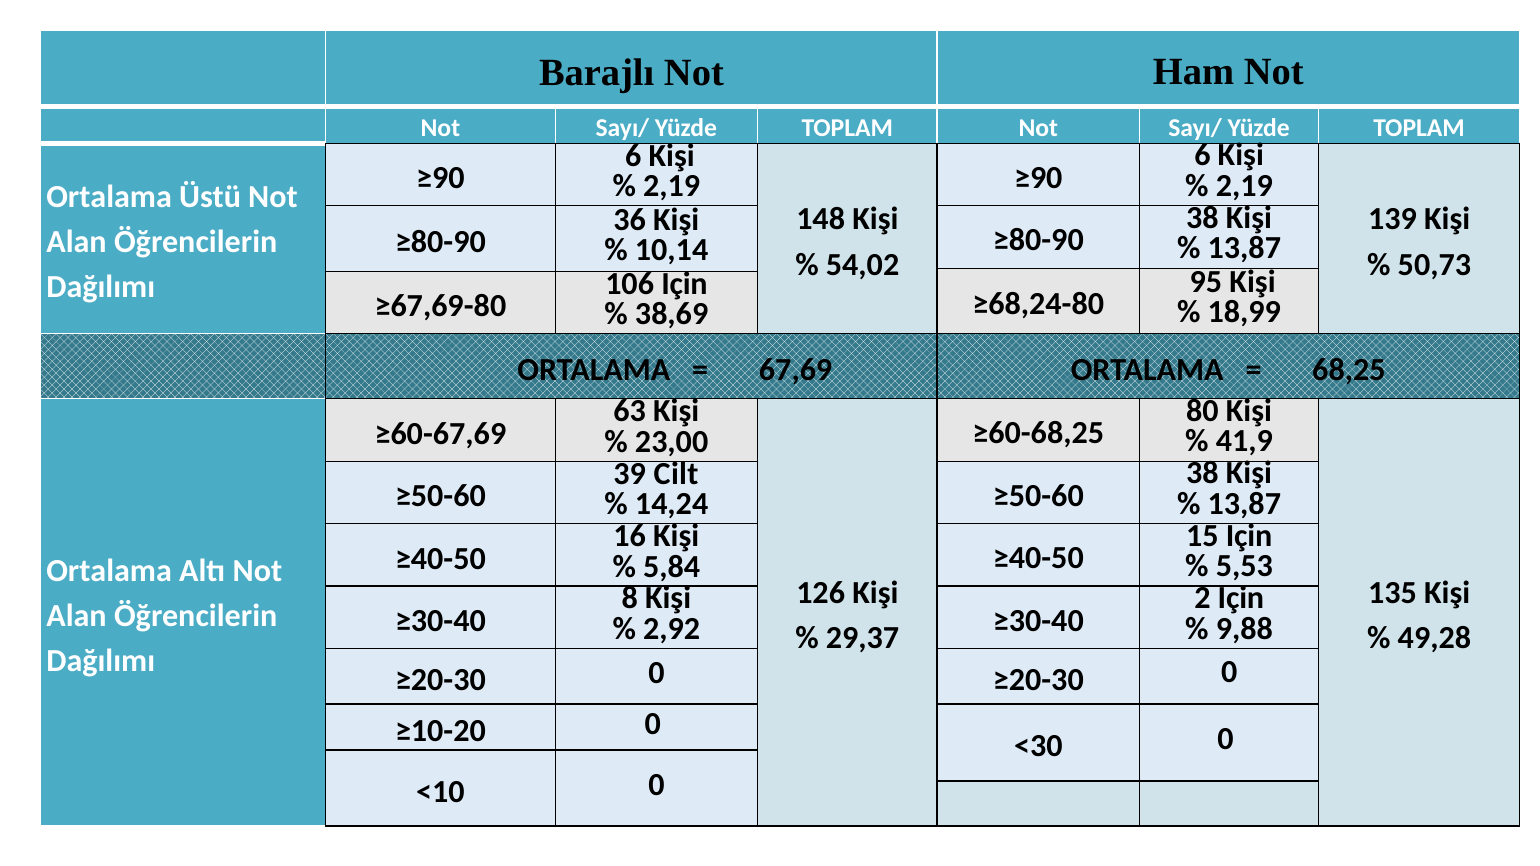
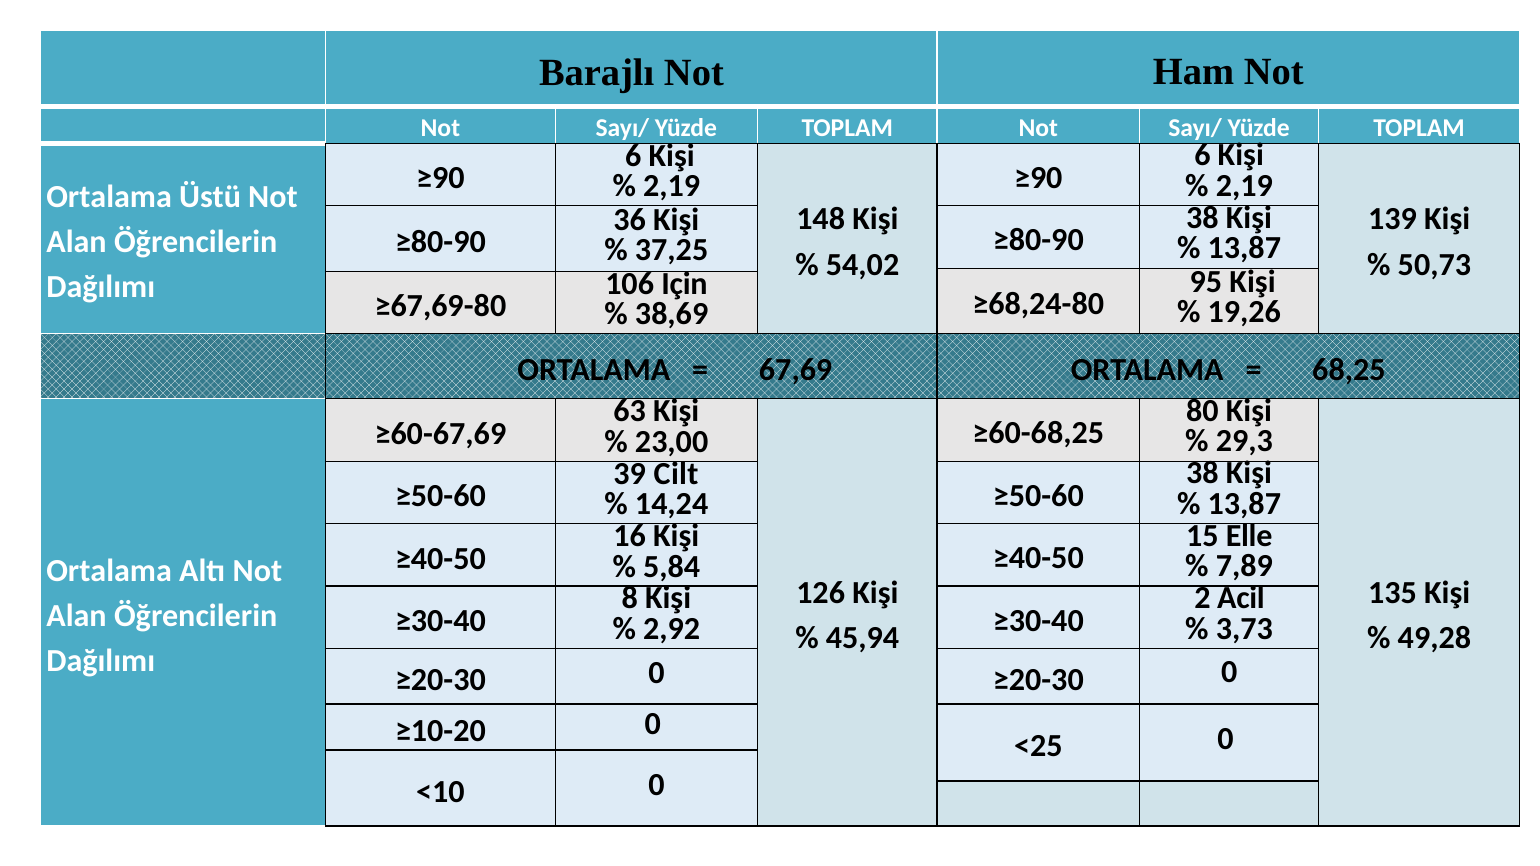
10,14: 10,14 -> 37,25
18,99: 18,99 -> 19,26
41,9: 41,9 -> 29,3
15 Için: Için -> Elle
5,53: 5,53 -> 7,89
2 Için: Için -> Acil
9,88: 9,88 -> 3,73
29,37: 29,37 -> 45,94
<30: <30 -> <25
